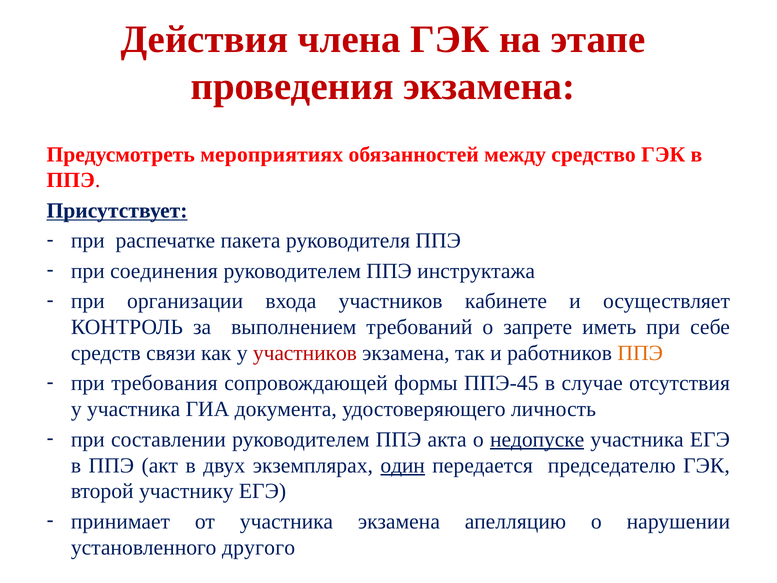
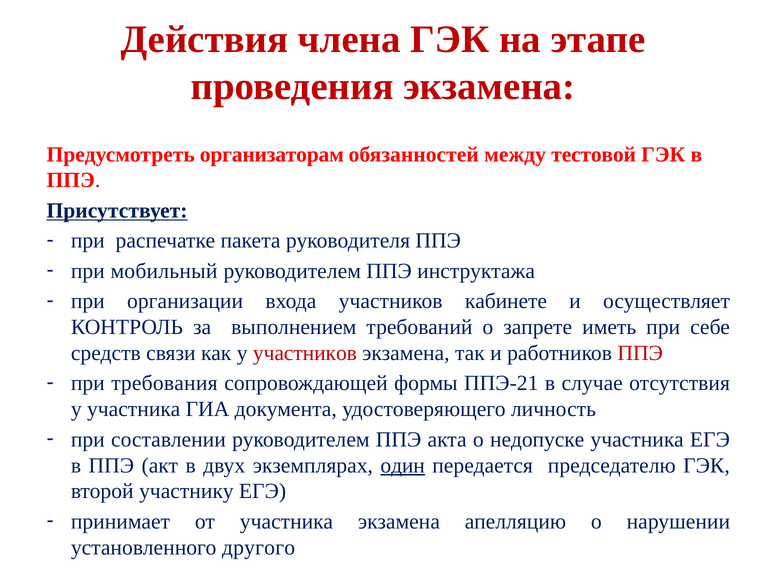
мероприятиях: мероприятиях -> организаторам
средство: средство -> тестовой
соединения: соединения -> мобильный
ППЭ at (640, 353) colour: orange -> red
ППЭ-45: ППЭ-45 -> ППЭ-21
недопуске underline: present -> none
